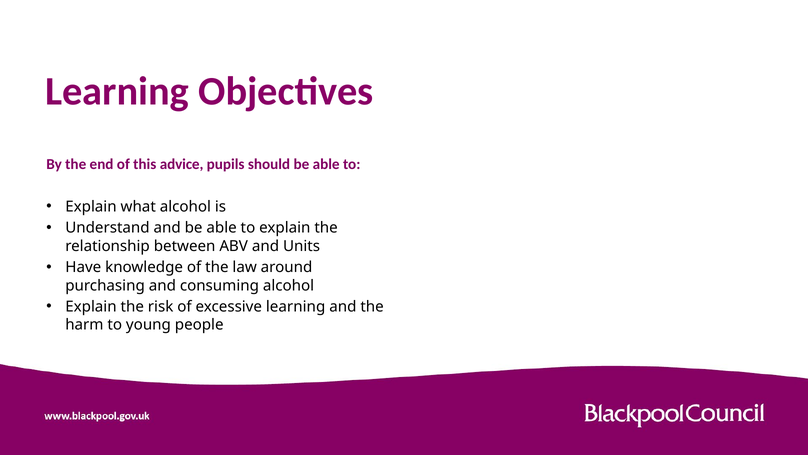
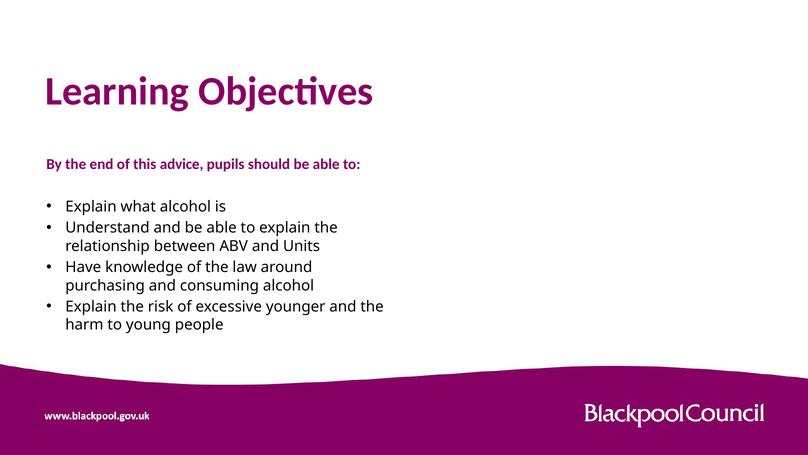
excessive learning: learning -> younger
